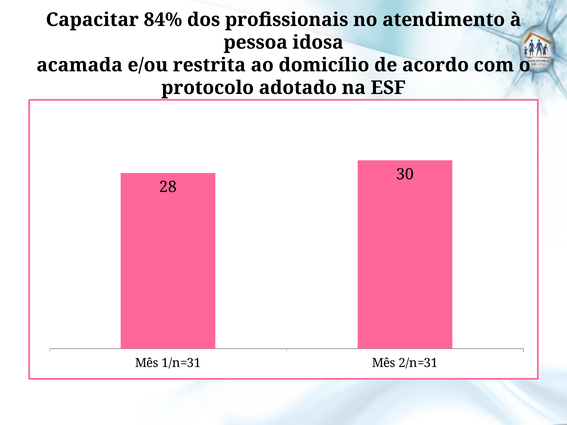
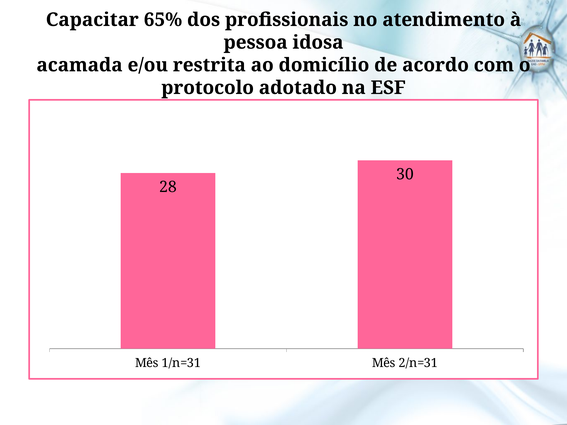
84%: 84% -> 65%
